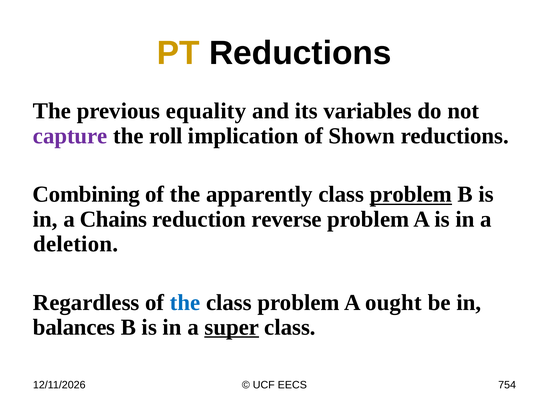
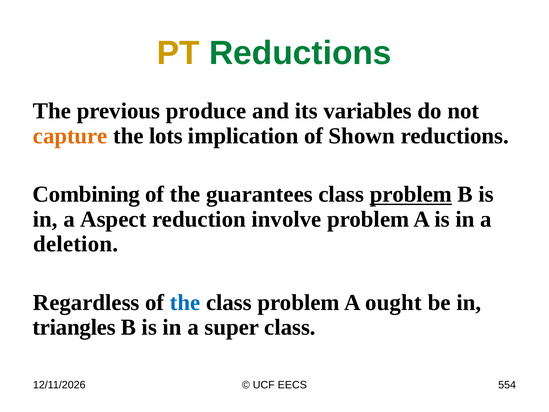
Reductions at (300, 53) colour: black -> green
equality: equality -> produce
capture colour: purple -> orange
roll: roll -> lots
apparently: apparently -> guarantees
Chains: Chains -> Aspect
reverse: reverse -> involve
balances: balances -> triangles
super underline: present -> none
754: 754 -> 554
